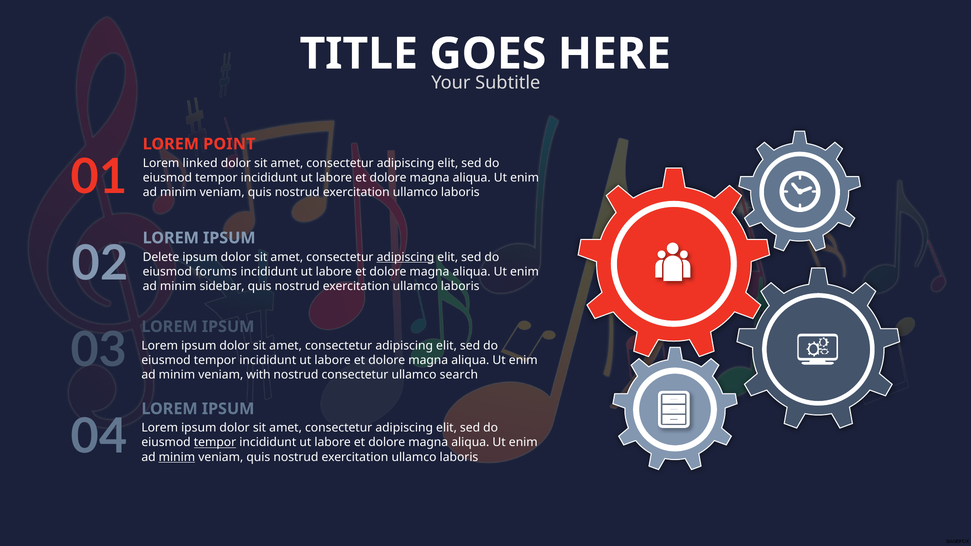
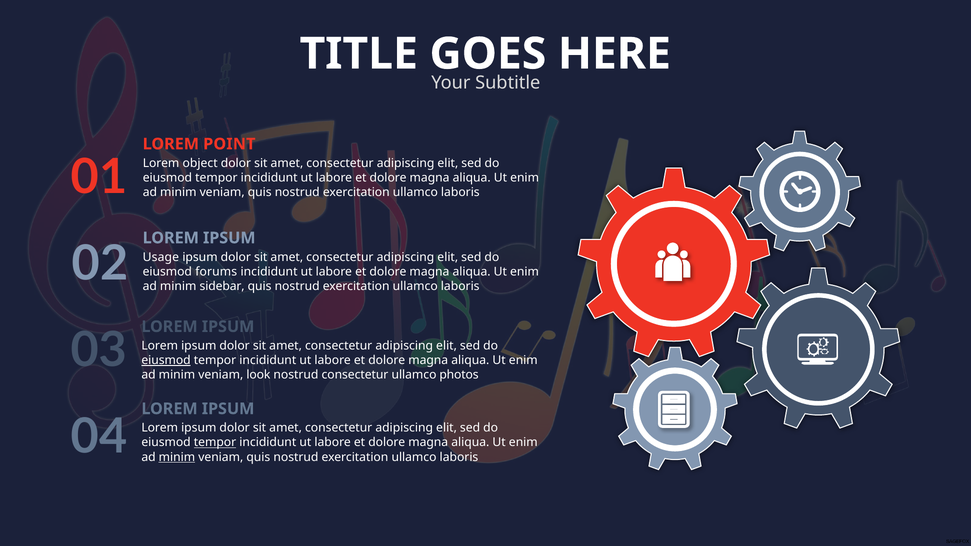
linked: linked -> object
Delete: Delete -> Usage
adipiscing at (405, 257) underline: present -> none
eiusmod at (166, 360) underline: none -> present
with: with -> look
search: search -> photos
